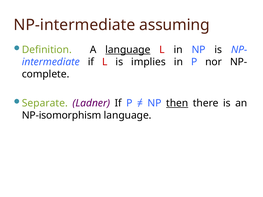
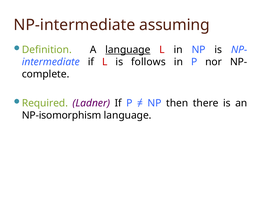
implies: implies -> follows
Separate: Separate -> Required
then underline: present -> none
